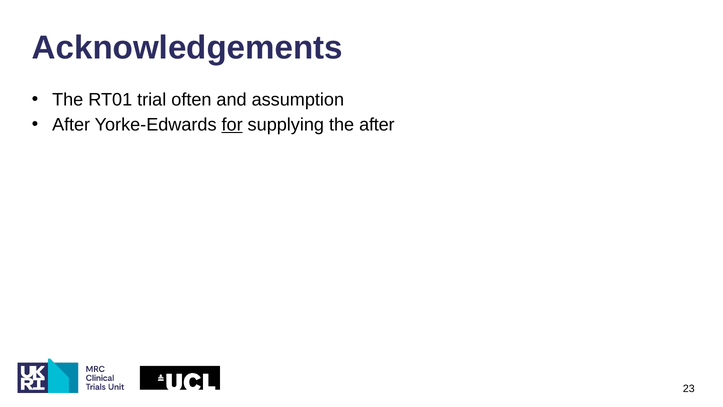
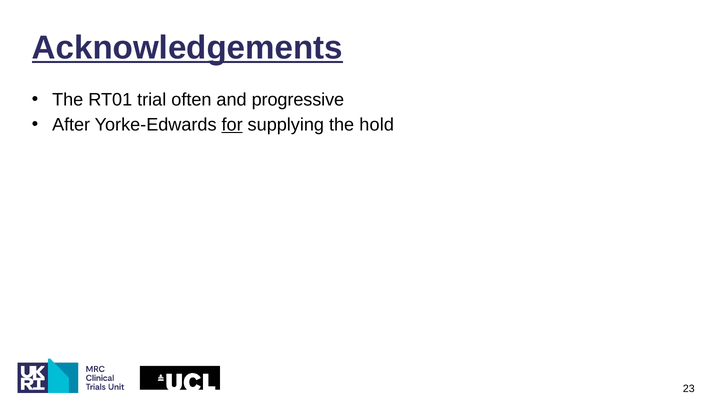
Acknowledgements underline: none -> present
assumption: assumption -> progressive
the after: after -> hold
